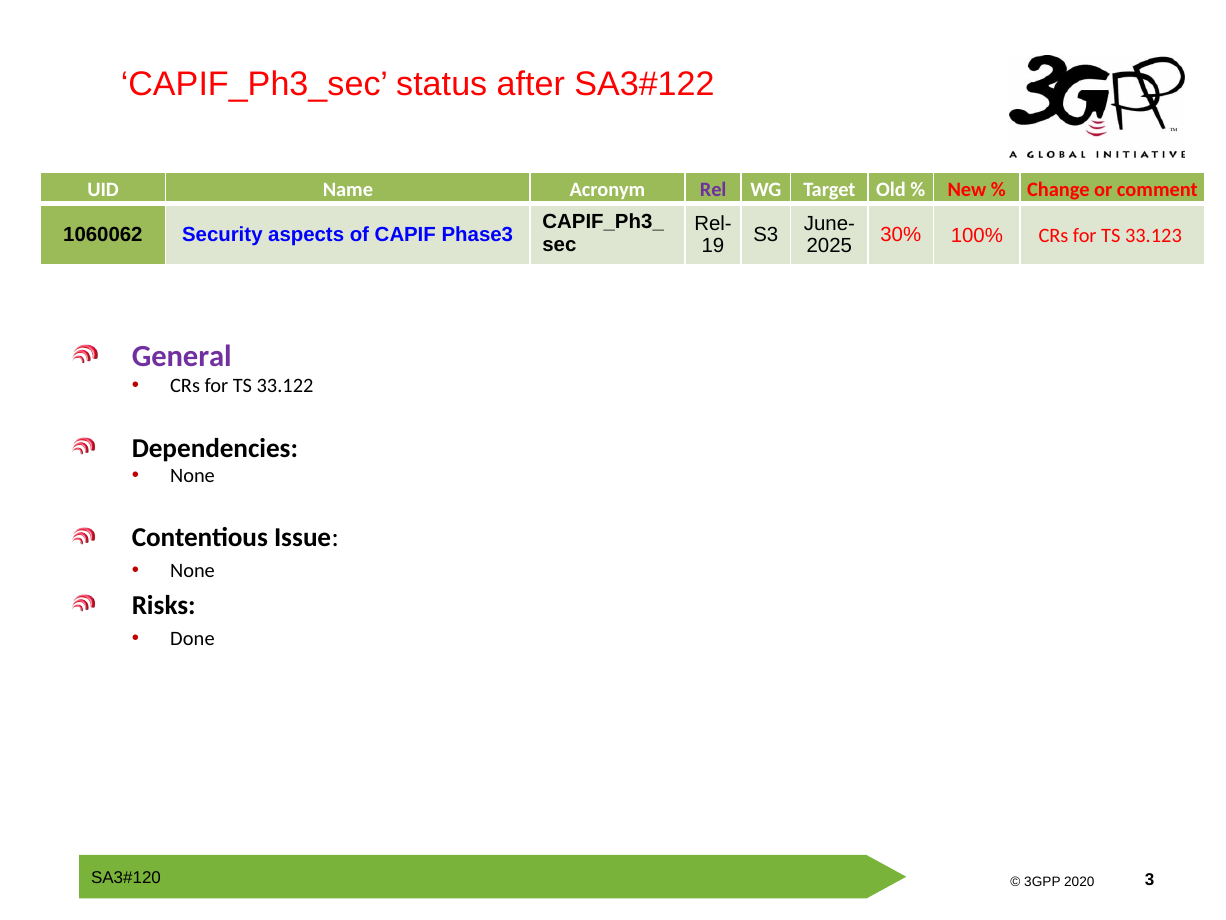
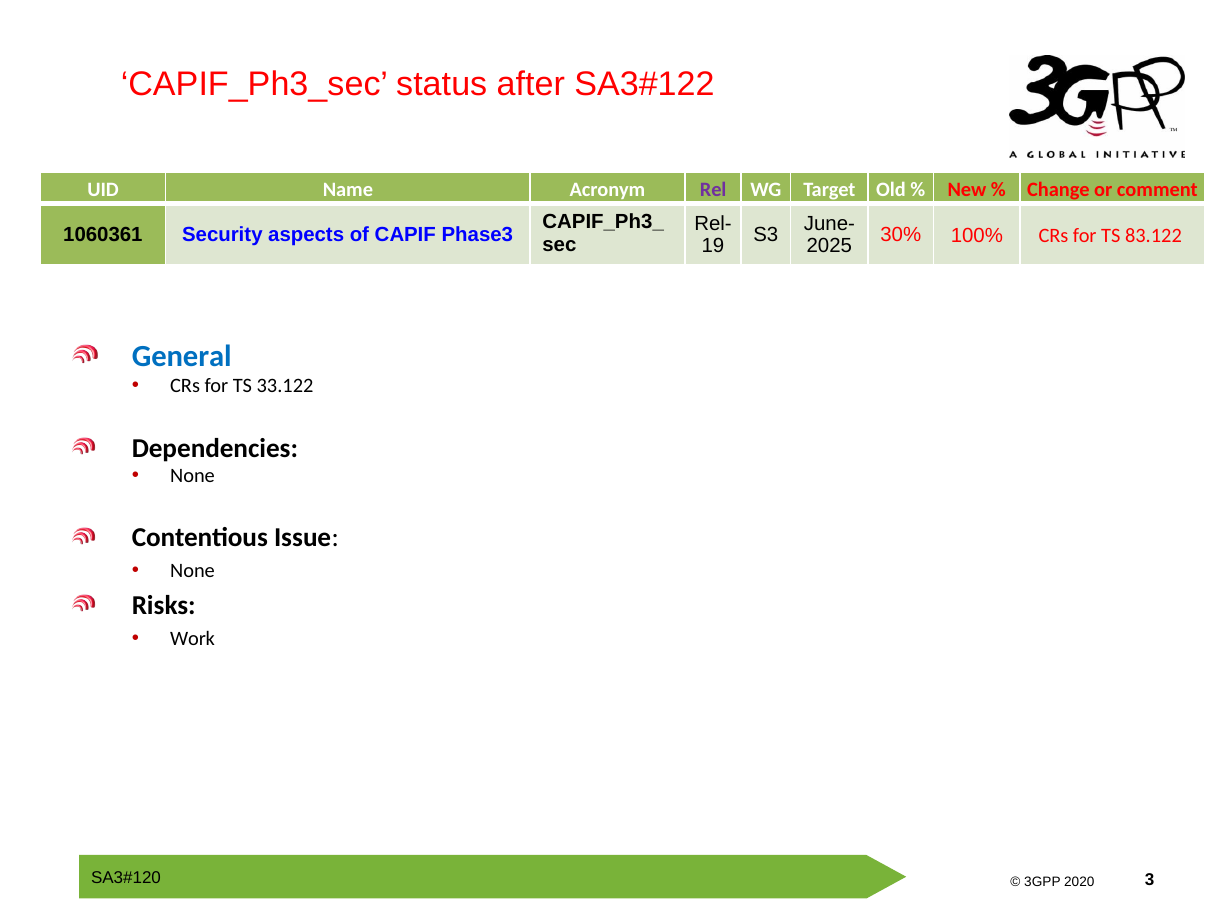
1060062: 1060062 -> 1060361
33.123: 33.123 -> 83.122
General colour: purple -> blue
Done: Done -> Work
